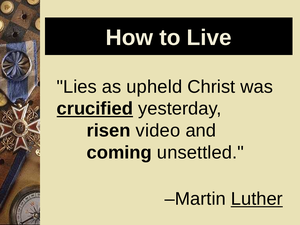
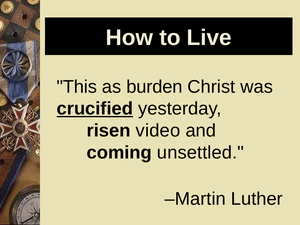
Lies: Lies -> This
upheld: upheld -> burden
Luther underline: present -> none
